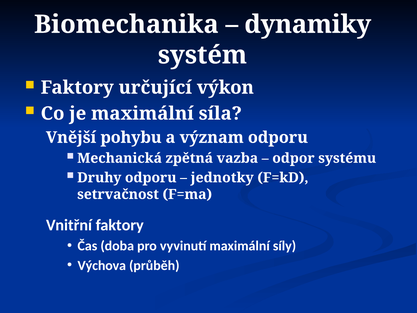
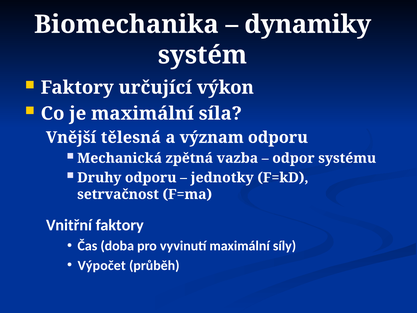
pohybu: pohybu -> tělesná
Výchova: Výchova -> Výpočet
